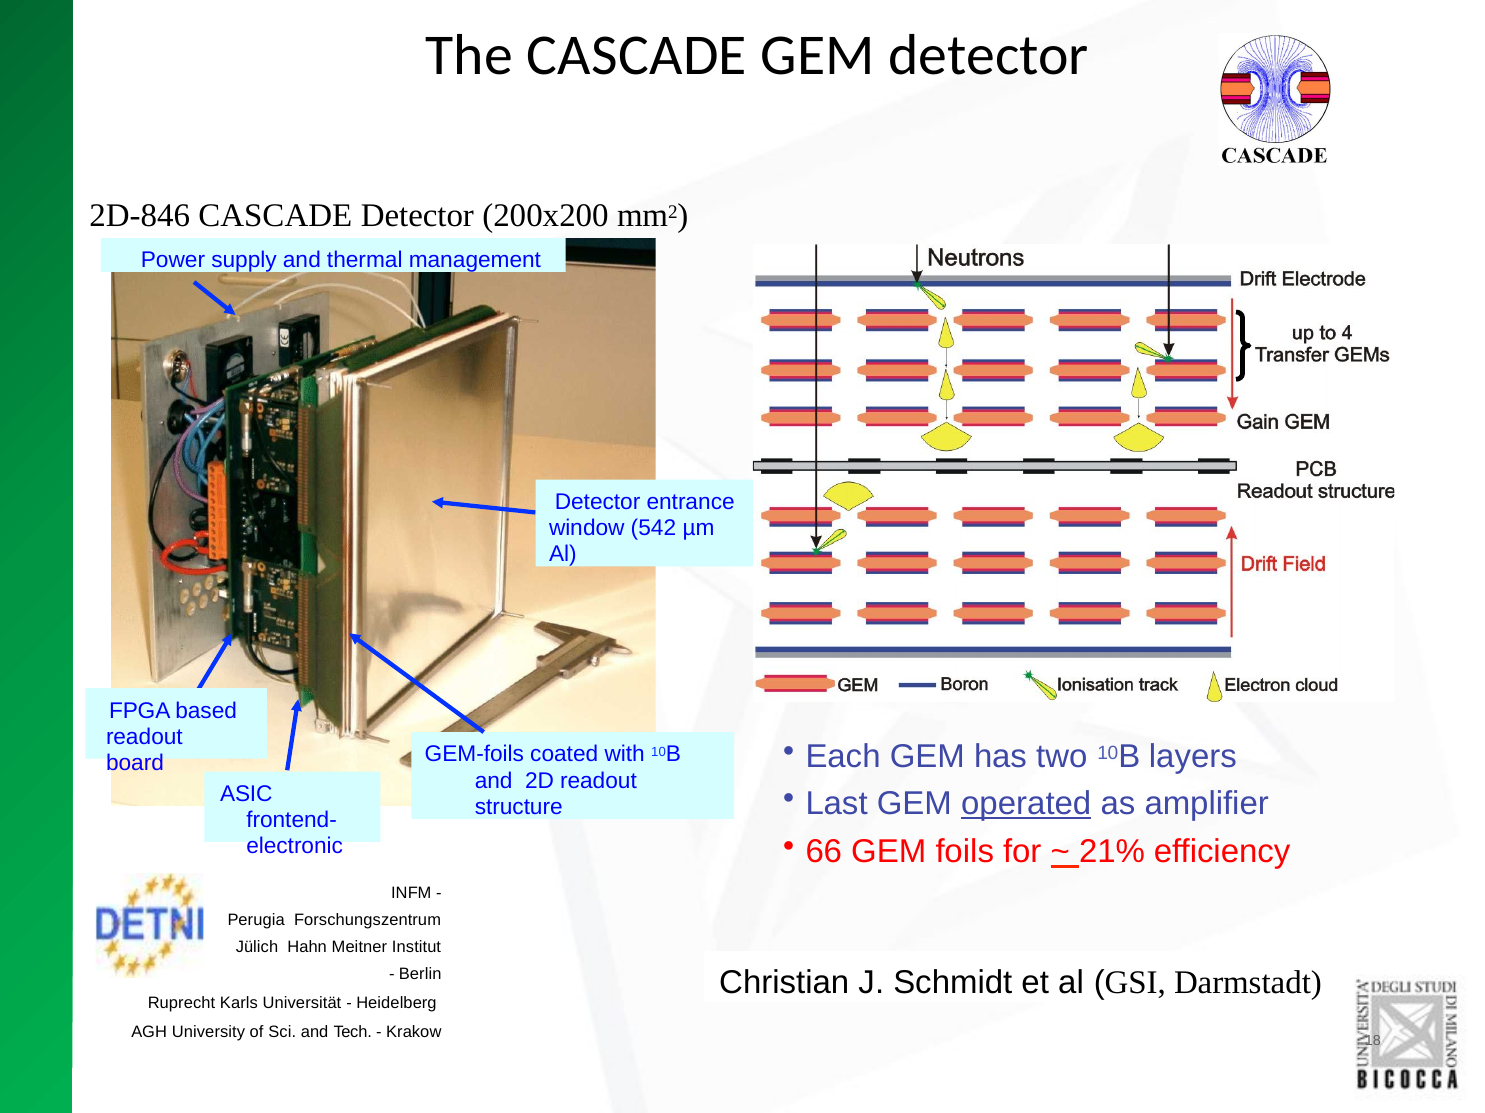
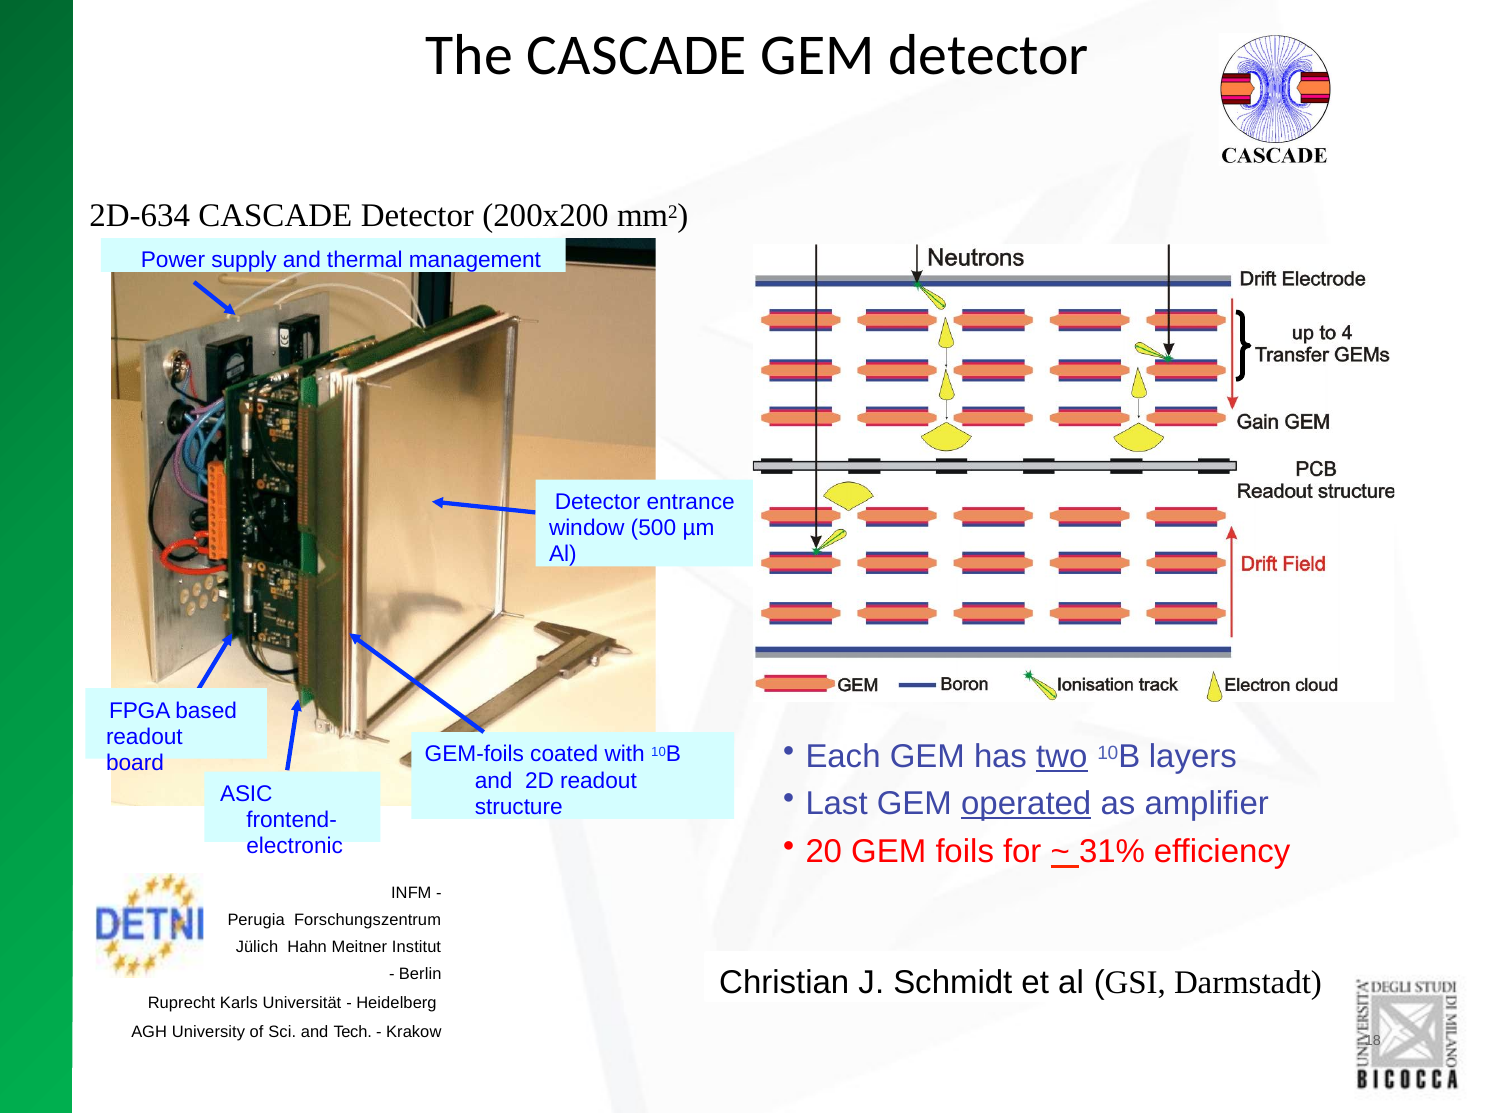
2D-846: 2D-846 -> 2D-634
542: 542 -> 500
two underline: none -> present
66: 66 -> 20
21%: 21% -> 31%
